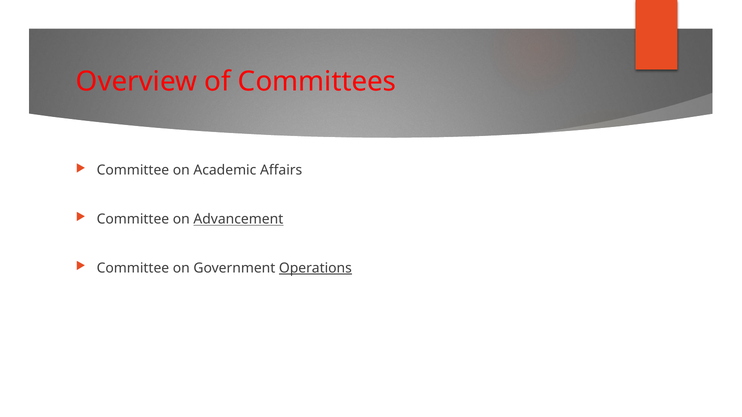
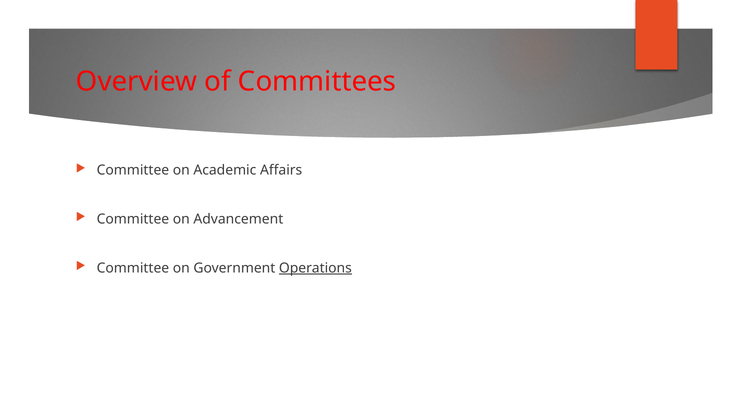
Advancement underline: present -> none
